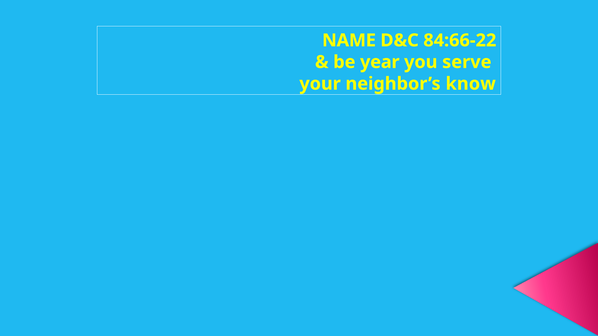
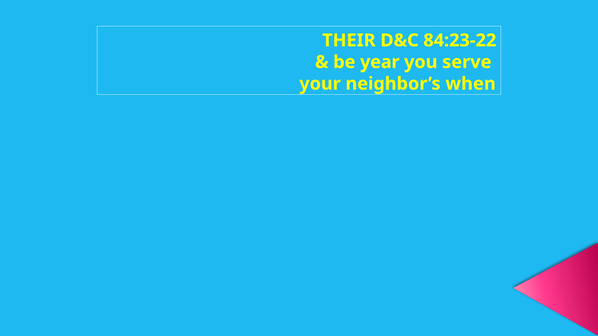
NAME: NAME -> THEIR
84:66-22: 84:66-22 -> 84:23-22
know: know -> when
